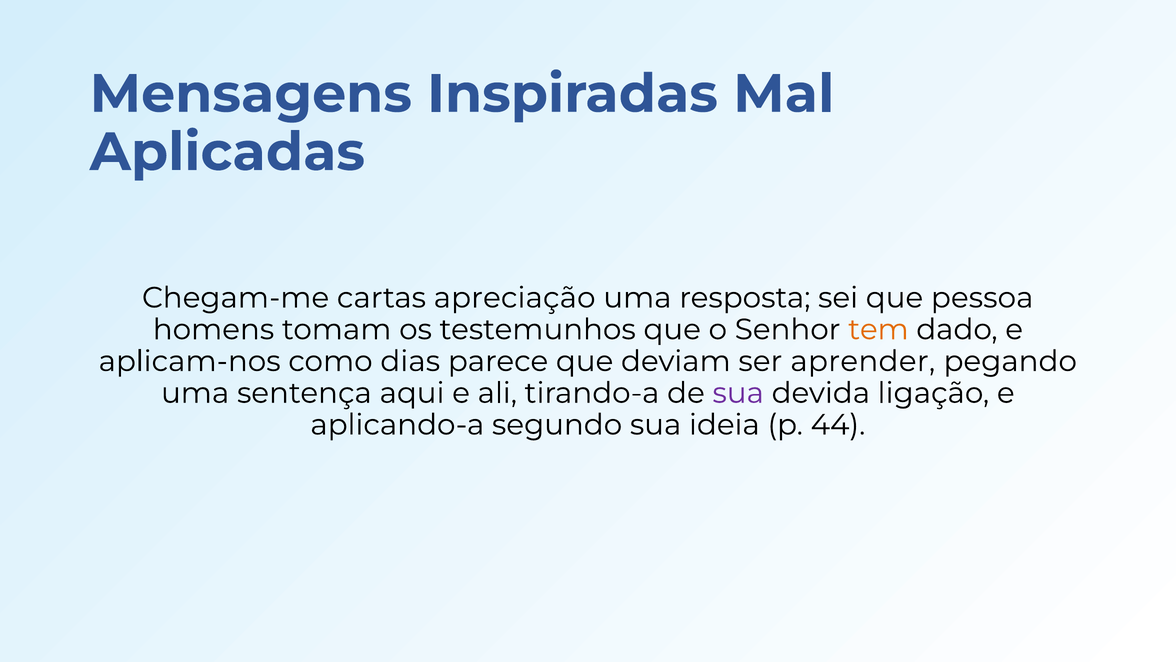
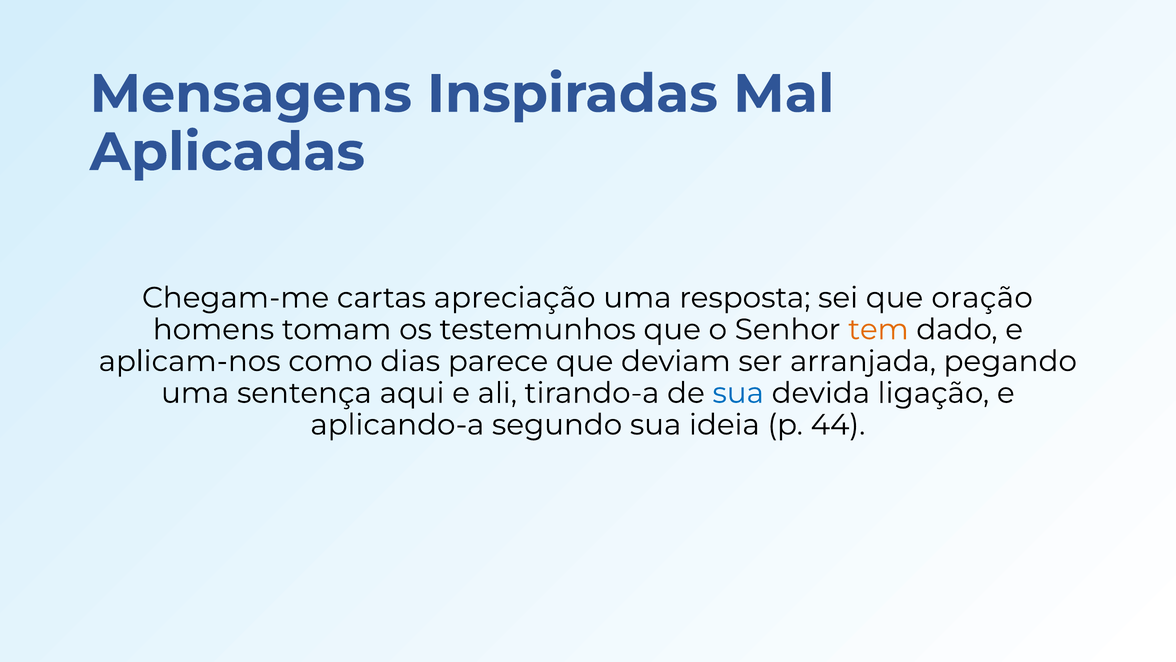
pessoa: pessoa -> oração
aprender: aprender -> arranjada
sua at (738, 393) colour: purple -> blue
